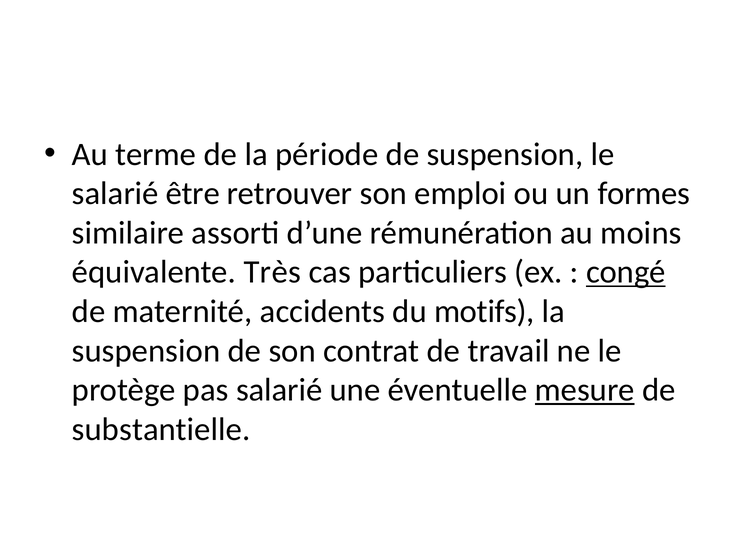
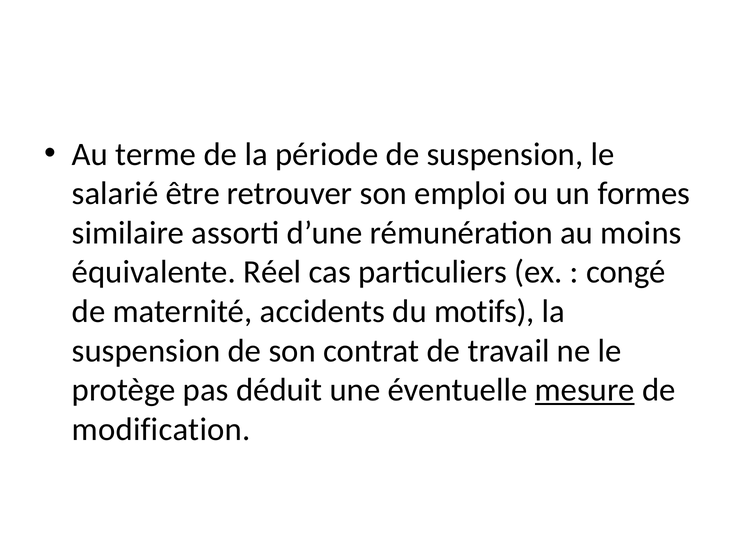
Très: Très -> Réel
congé underline: present -> none
pas salarié: salarié -> déduit
substantielle: substantielle -> modification
